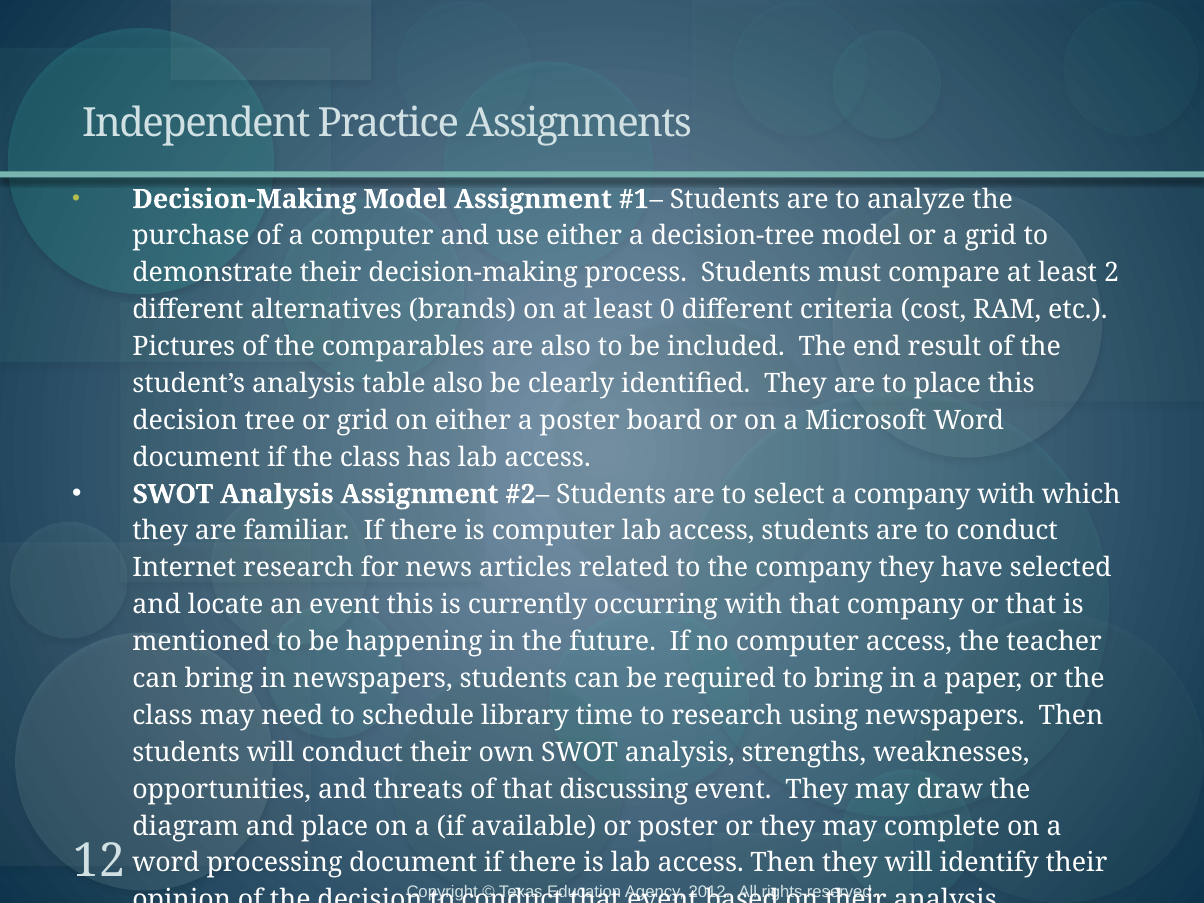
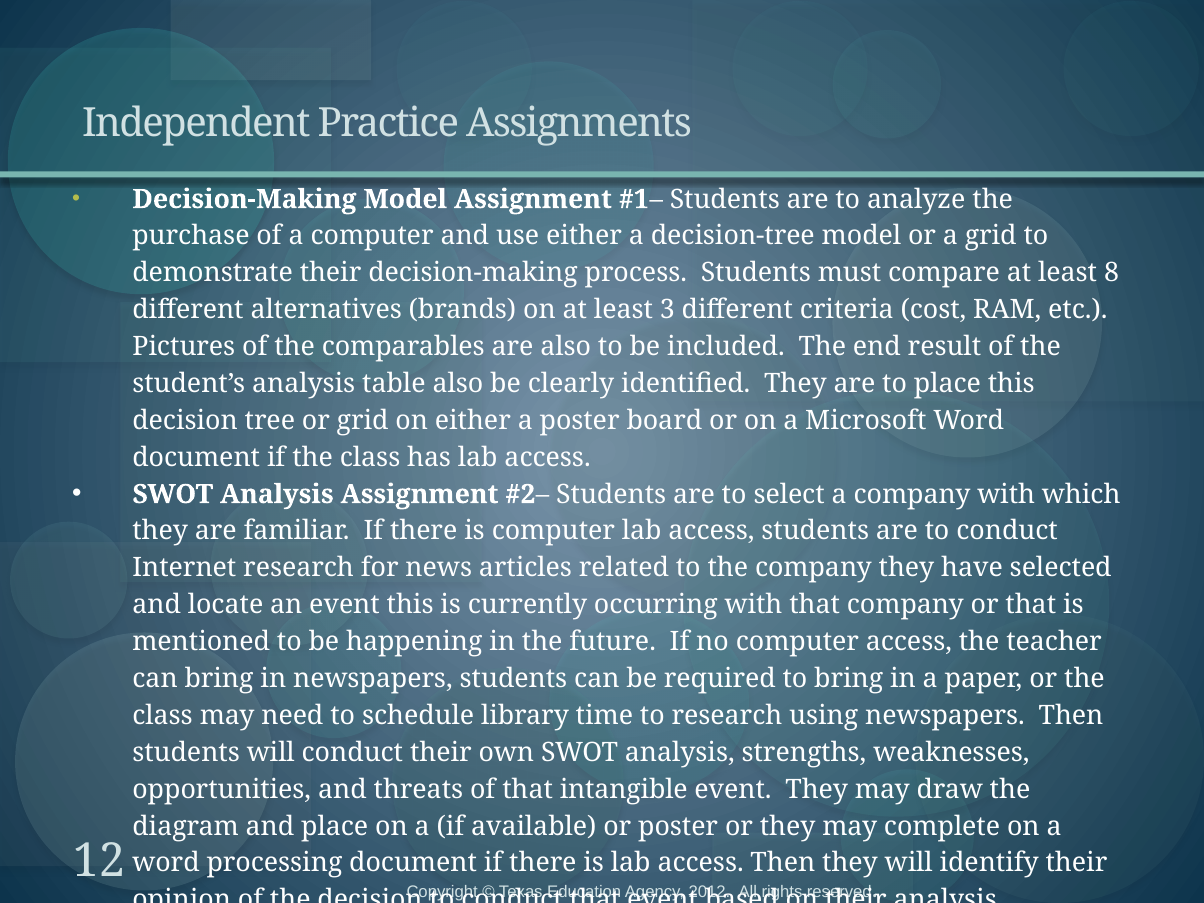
2: 2 -> 8
0: 0 -> 3
discussing: discussing -> intangible
